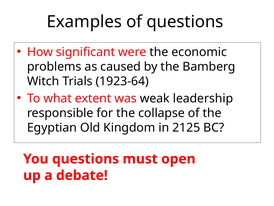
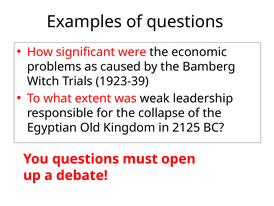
1923-64: 1923-64 -> 1923-39
